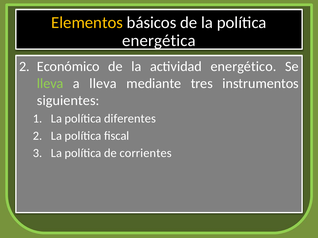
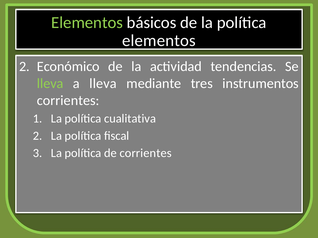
Elementos at (87, 23) colour: yellow -> light green
energética at (159, 41): energética -> elementos
energético: energético -> tendencias
siguientes at (68, 101): siguientes -> corrientes
diferentes: diferentes -> cualitativa
